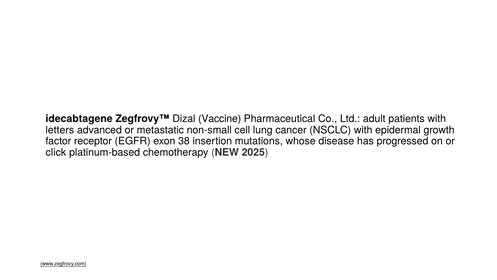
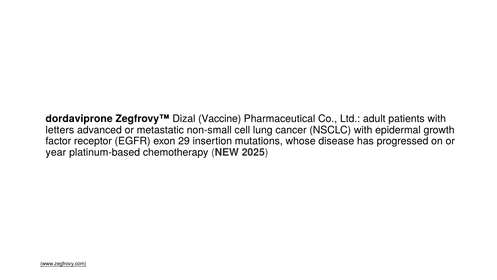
idecabtagene: idecabtagene -> dordaviprone
38: 38 -> 29
click: click -> year
